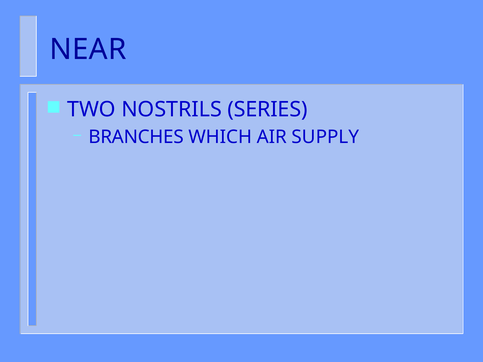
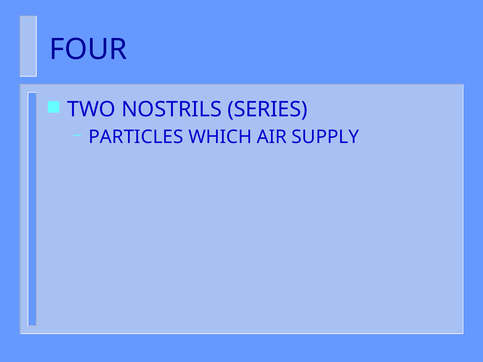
NEAR: NEAR -> FOUR
BRANCHES: BRANCHES -> PARTICLES
